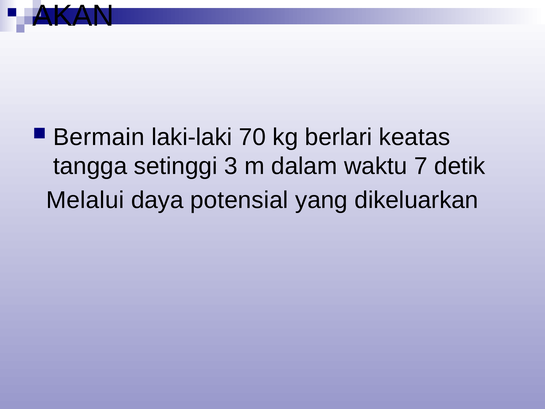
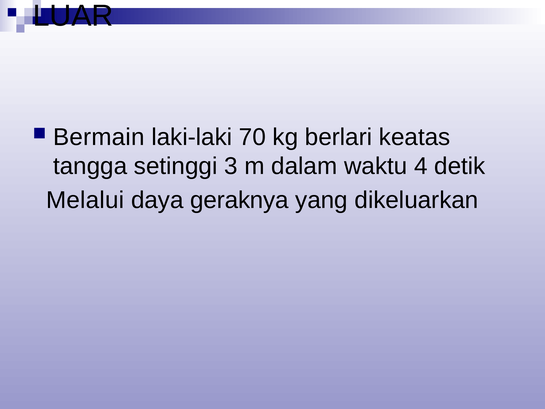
AKAN: AKAN -> LUAR
7: 7 -> 4
potensial: potensial -> geraknya
